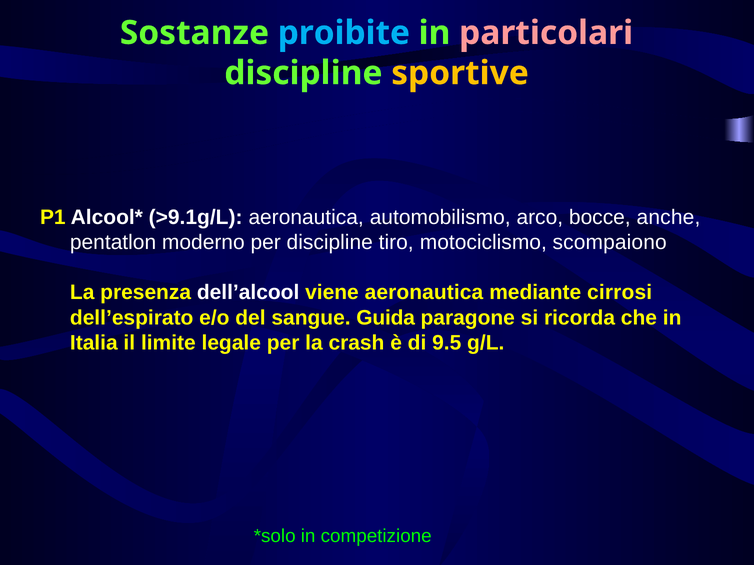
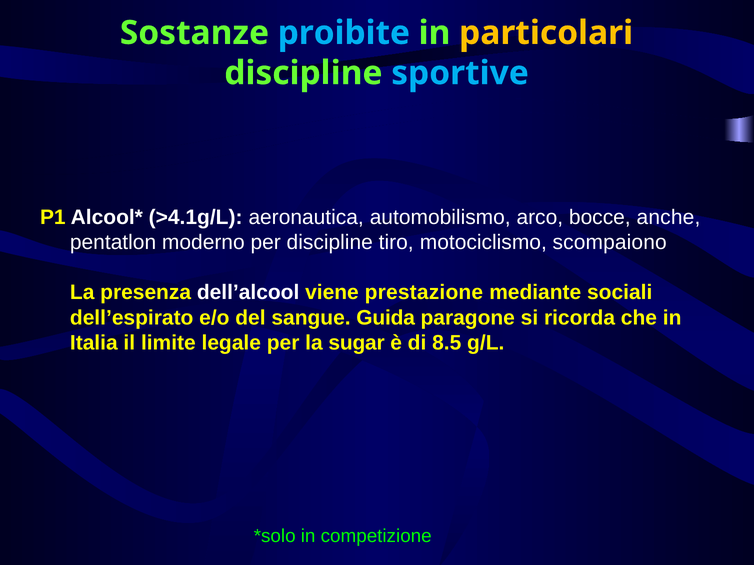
particolari colour: pink -> yellow
sportive colour: yellow -> light blue
>9.1g/L: >9.1g/L -> >4.1g/L
viene aeronautica: aeronautica -> prestazione
cirrosi: cirrosi -> sociali
crash: crash -> sugar
9.5: 9.5 -> 8.5
